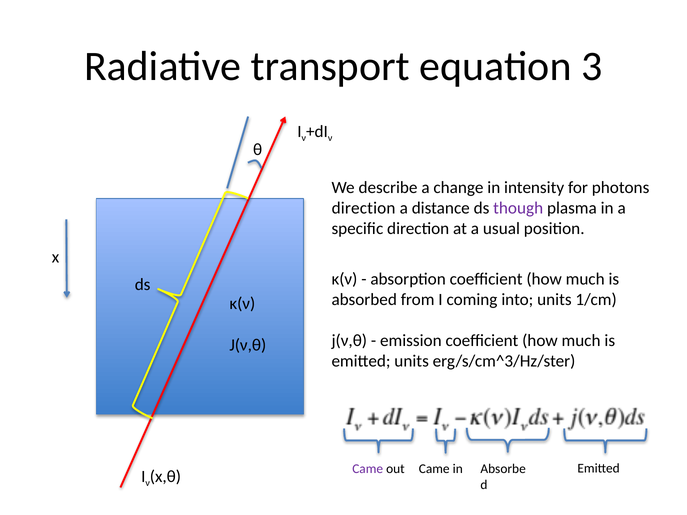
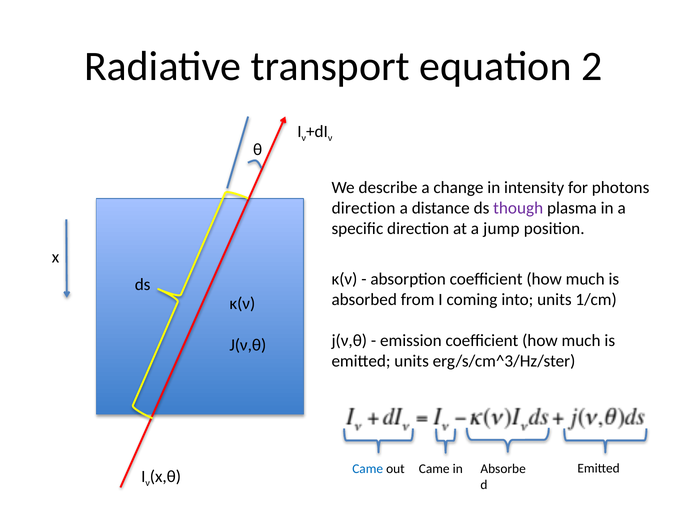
3: 3 -> 2
usual: usual -> jump
Came at (368, 469) colour: purple -> blue
